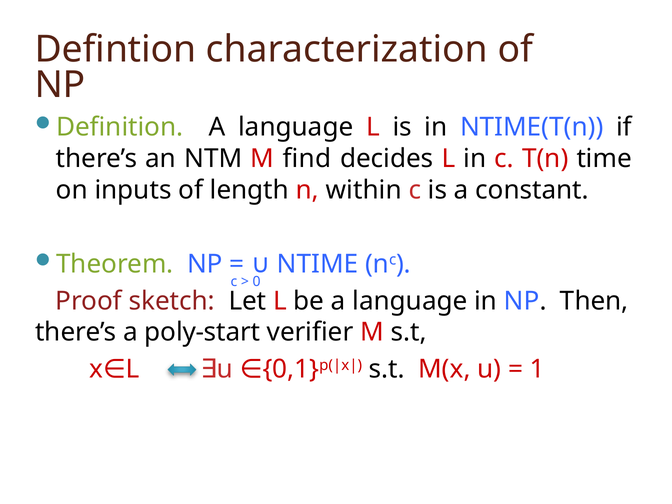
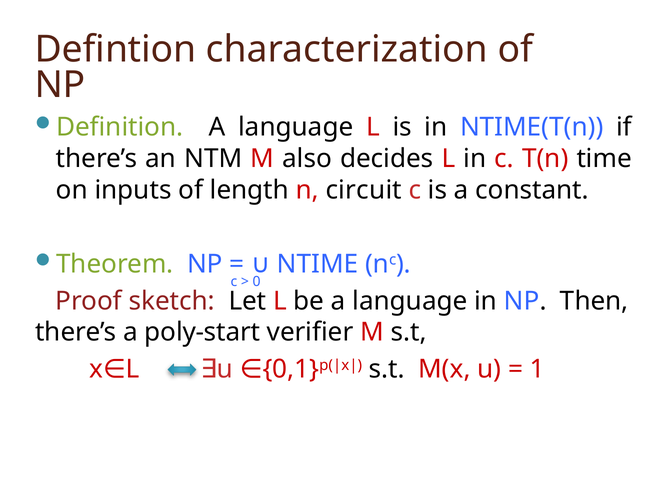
find: find -> also
within: within -> circuit
